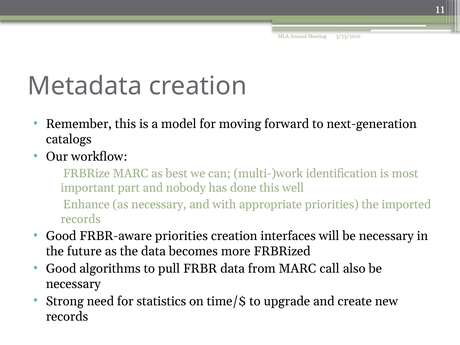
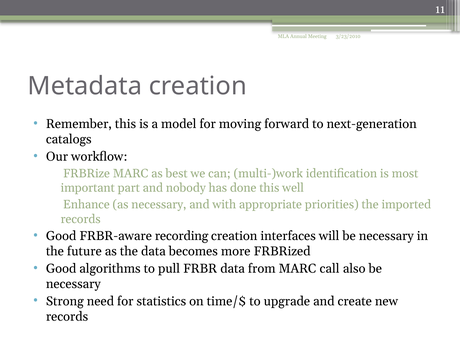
FRBR-aware priorities: priorities -> recording
